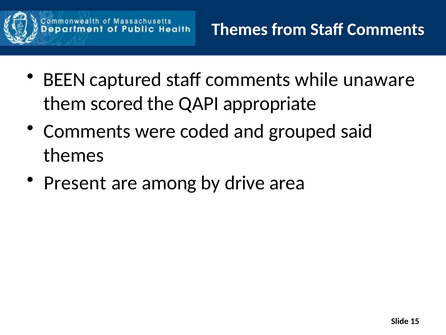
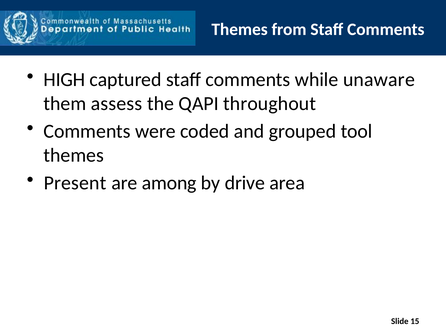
BEEN: BEEN -> HIGH
scored: scored -> assess
appropriate: appropriate -> throughout
said: said -> tool
